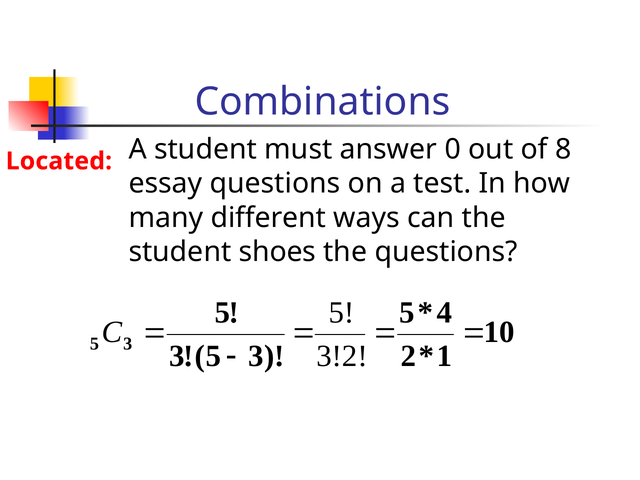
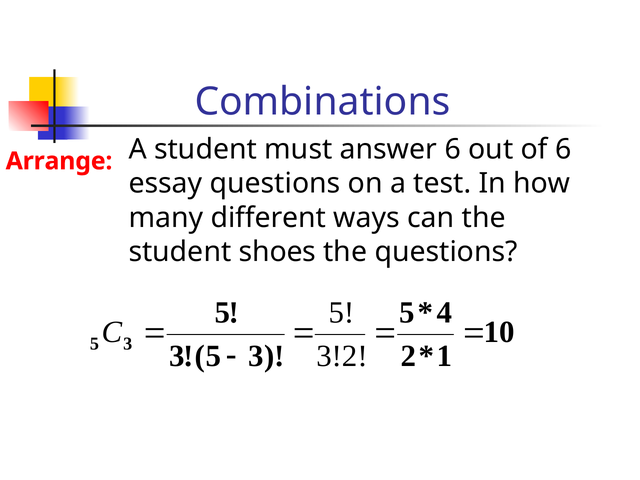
answer 0: 0 -> 6
of 8: 8 -> 6
Located: Located -> Arrange
